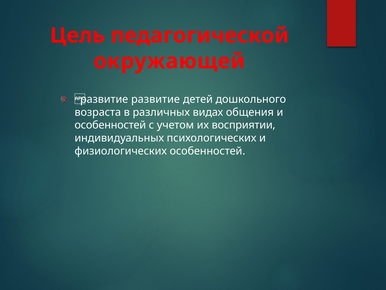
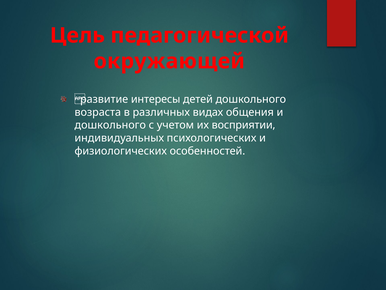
развитие at (156, 99): развитие -> интересы
особенностей at (110, 125): особенностей -> дошкольного
